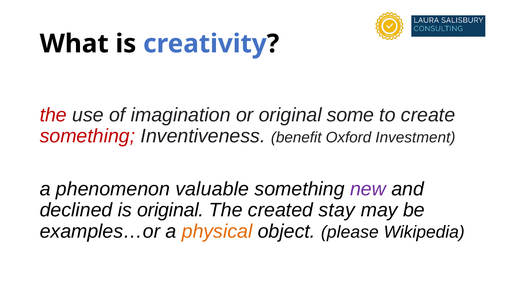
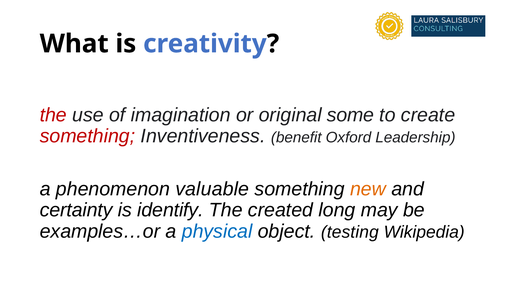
Investment: Investment -> Leadership
new colour: purple -> orange
declined: declined -> certainty
is original: original -> identify
stay: stay -> long
physical colour: orange -> blue
please: please -> testing
